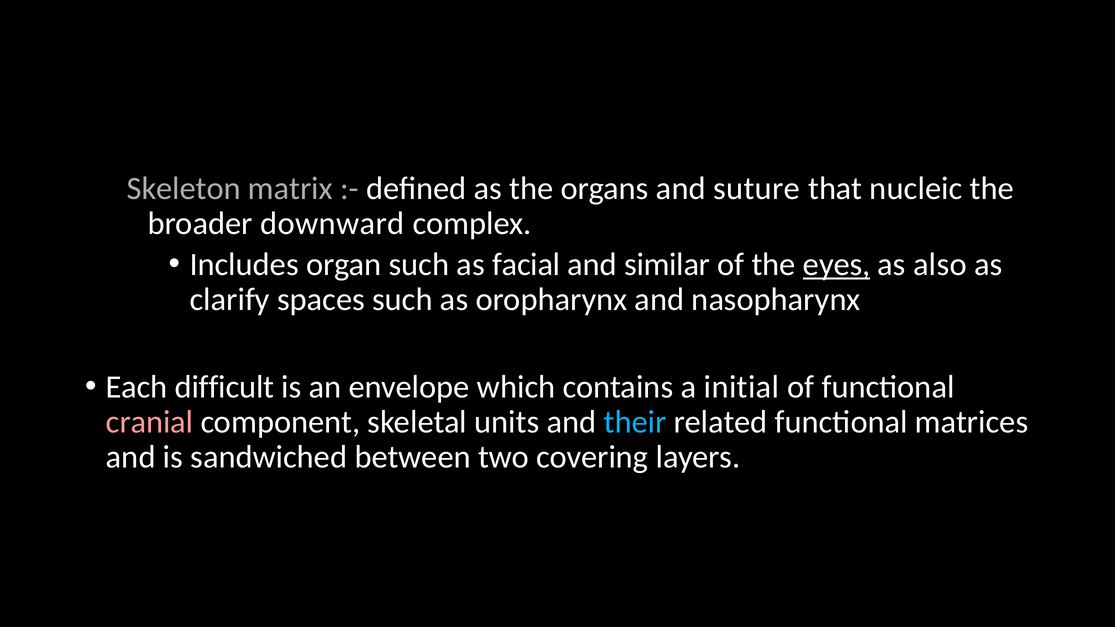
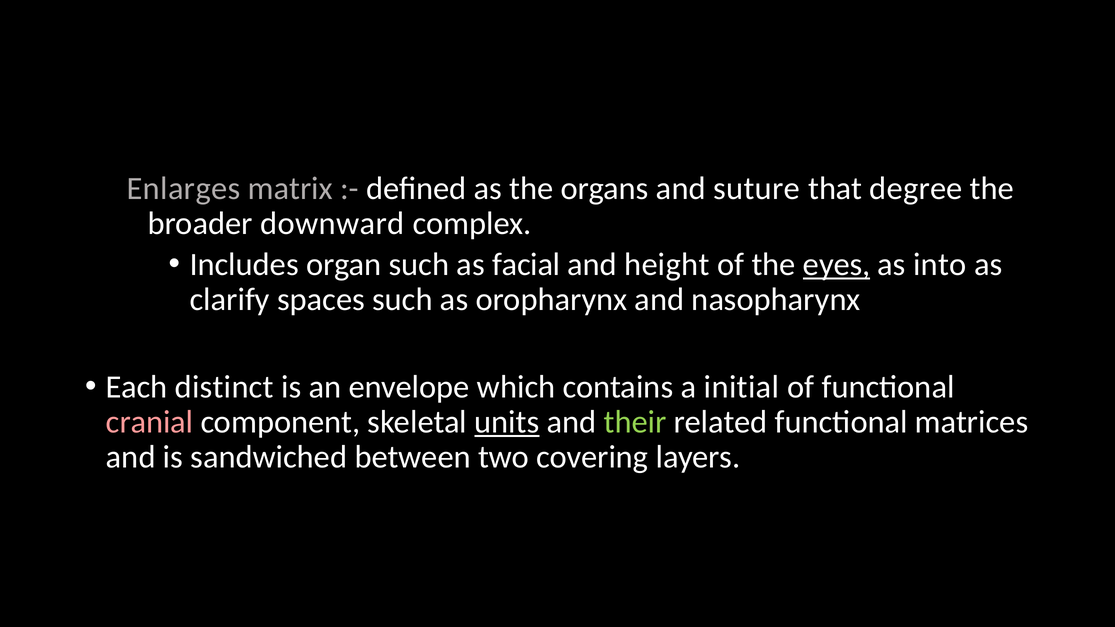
Skeleton: Skeleton -> Enlarges
nucleic: nucleic -> degree
similar: similar -> height
also: also -> into
difficult: difficult -> distinct
units underline: none -> present
their colour: light blue -> light green
